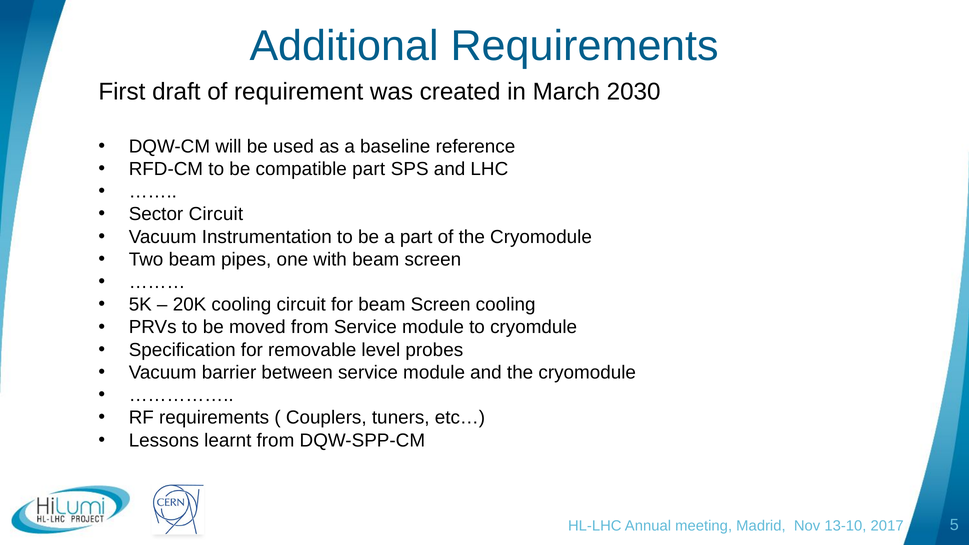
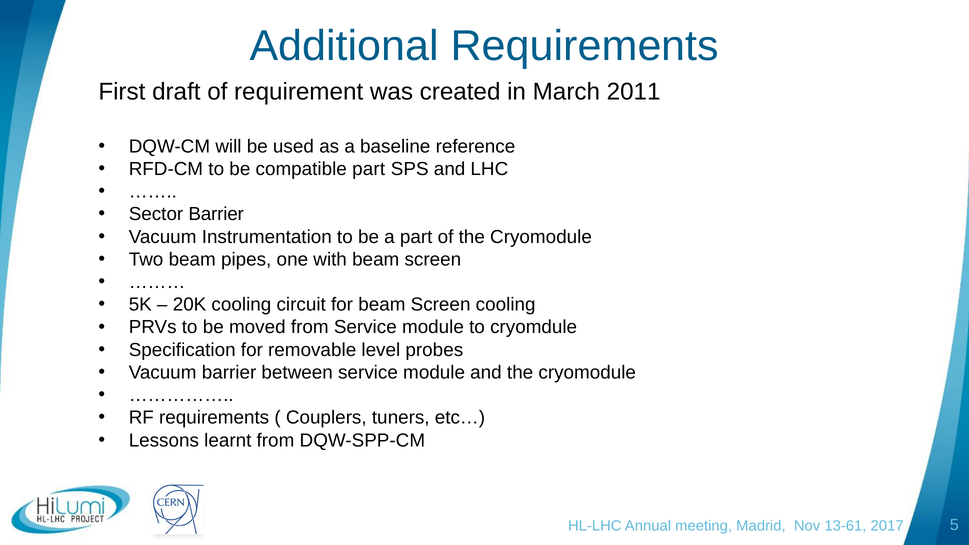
2030: 2030 -> 2011
Sector Circuit: Circuit -> Barrier
13-10: 13-10 -> 13-61
